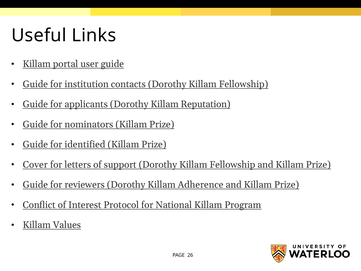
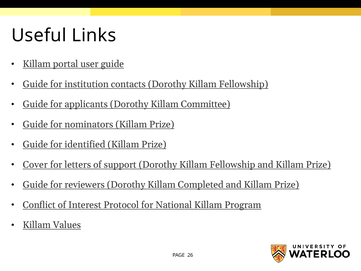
Reputation: Reputation -> Committee
Adherence: Adherence -> Completed
